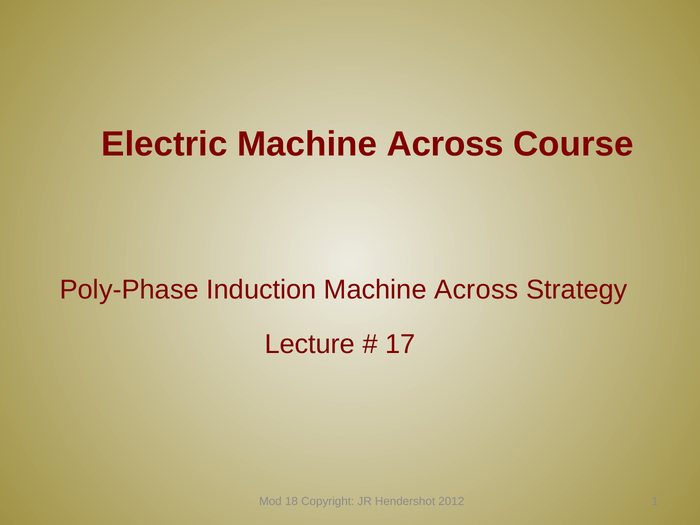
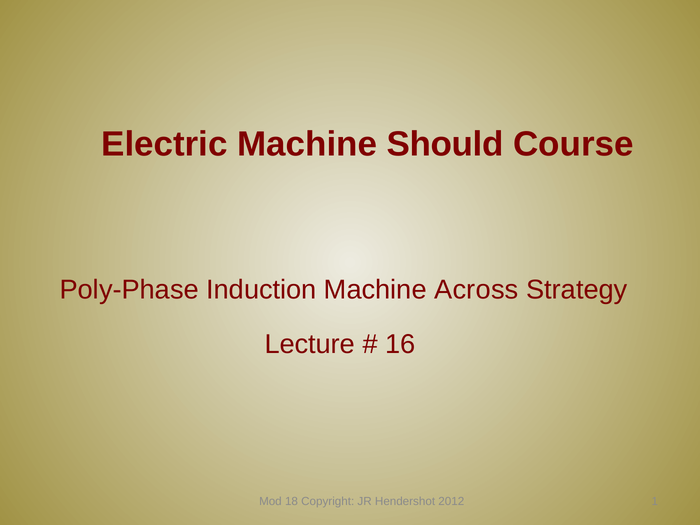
Electric Machine Across: Across -> Should
17: 17 -> 16
